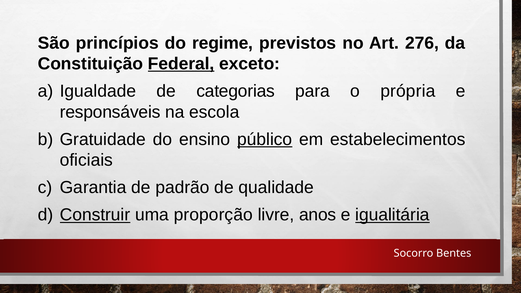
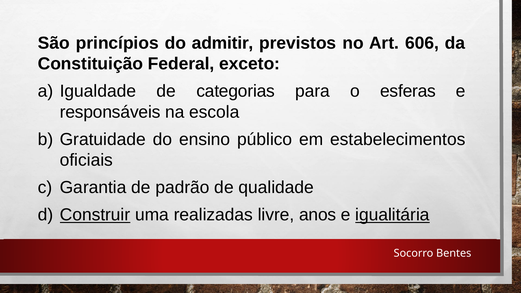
regime: regime -> admitir
276: 276 -> 606
Federal underline: present -> none
própria: própria -> esferas
público underline: present -> none
proporção: proporção -> realizadas
